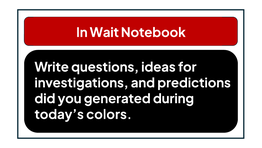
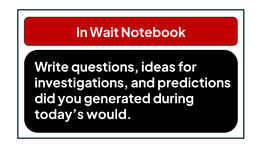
colors: colors -> would
